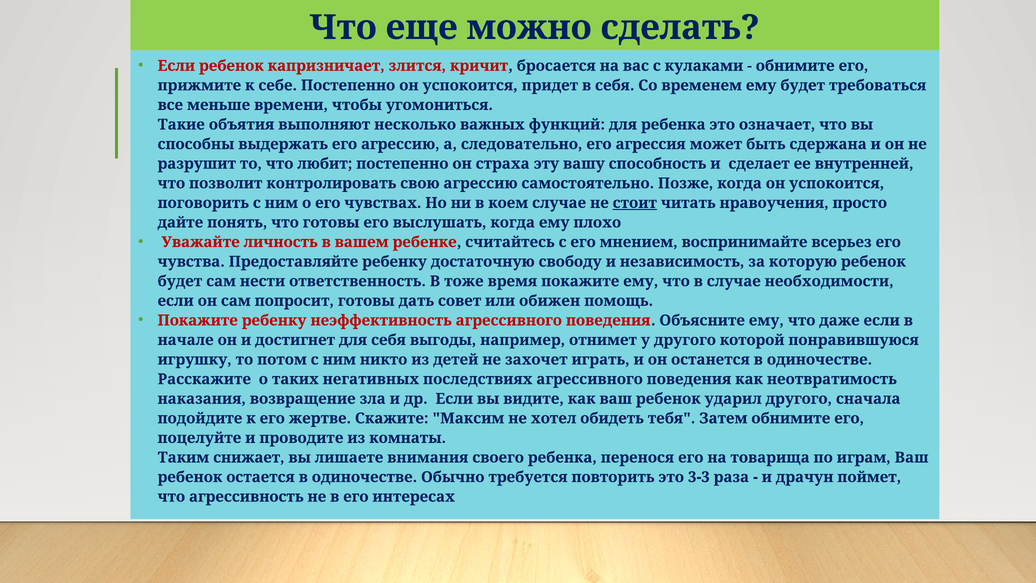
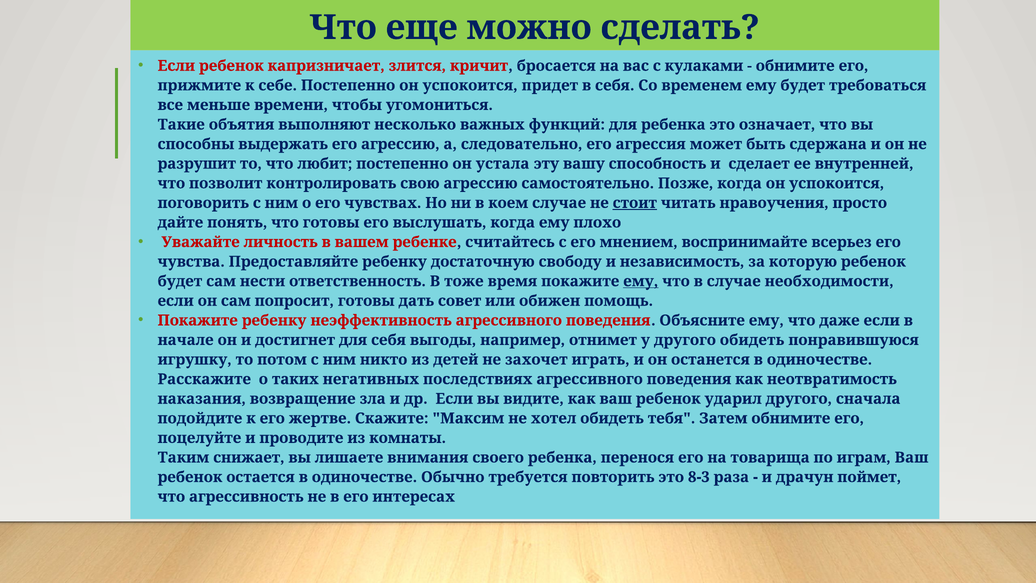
страха: страха -> устала
ему at (641, 281) underline: none -> present
другого которой: которой -> обидеть
3-3: 3-3 -> 8-3
